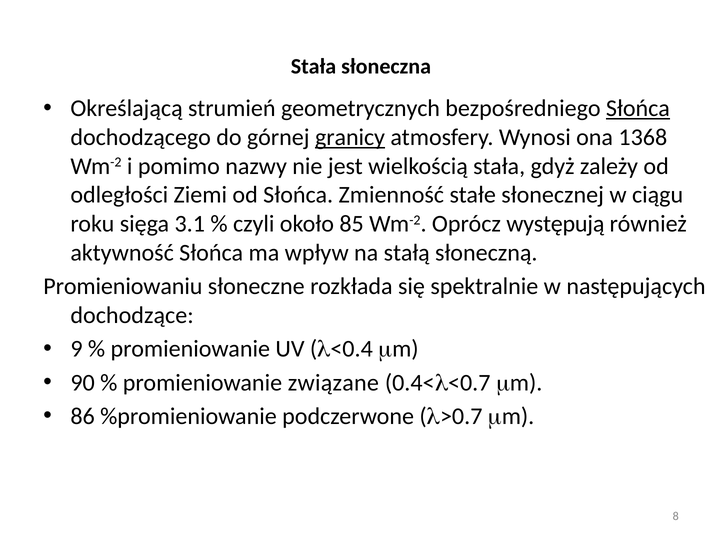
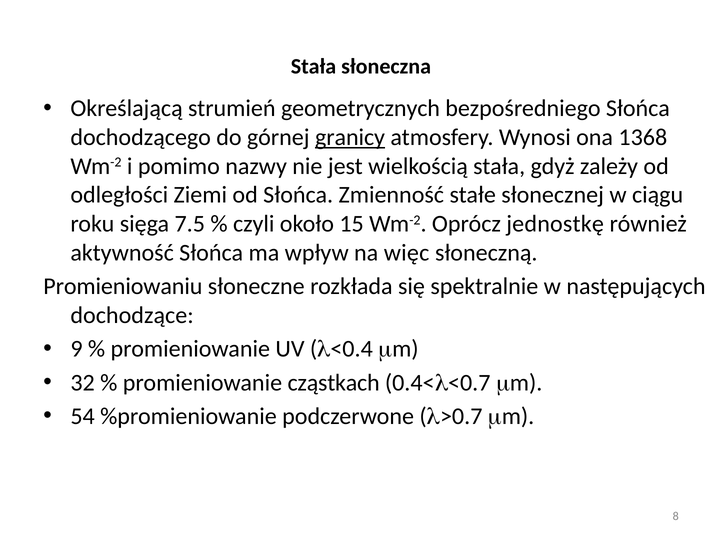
Słońca at (638, 109) underline: present -> none
3.1: 3.1 -> 7.5
85: 85 -> 15
występują: występują -> jednostkę
stałą: stałą -> więc
90: 90 -> 32
związane: związane -> cząstkach
86: 86 -> 54
